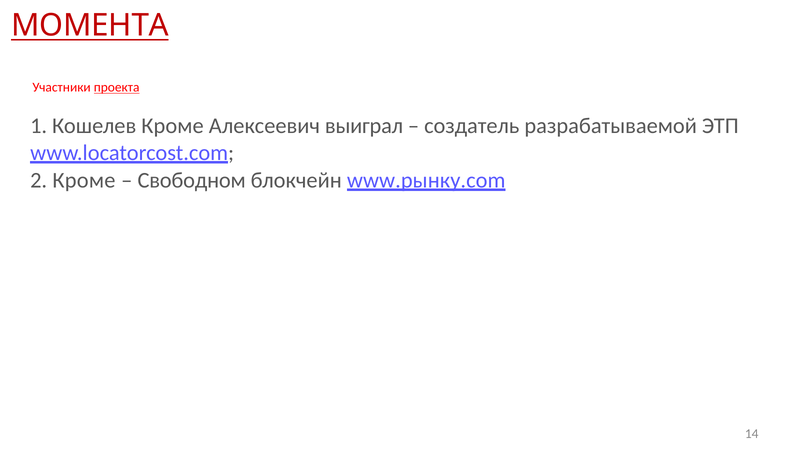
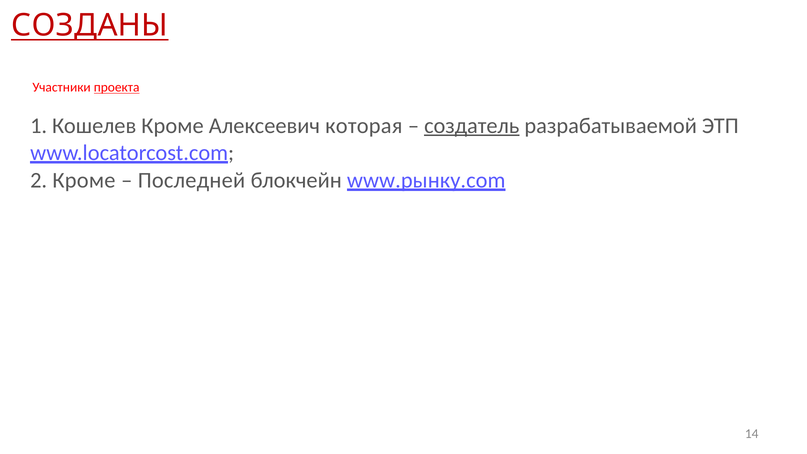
МОМЕНТА: МОМЕНТА -> СОЗДАНЫ
выиграл: выиграл -> которая
создатель underline: none -> present
Свободном: Свободном -> Последней
